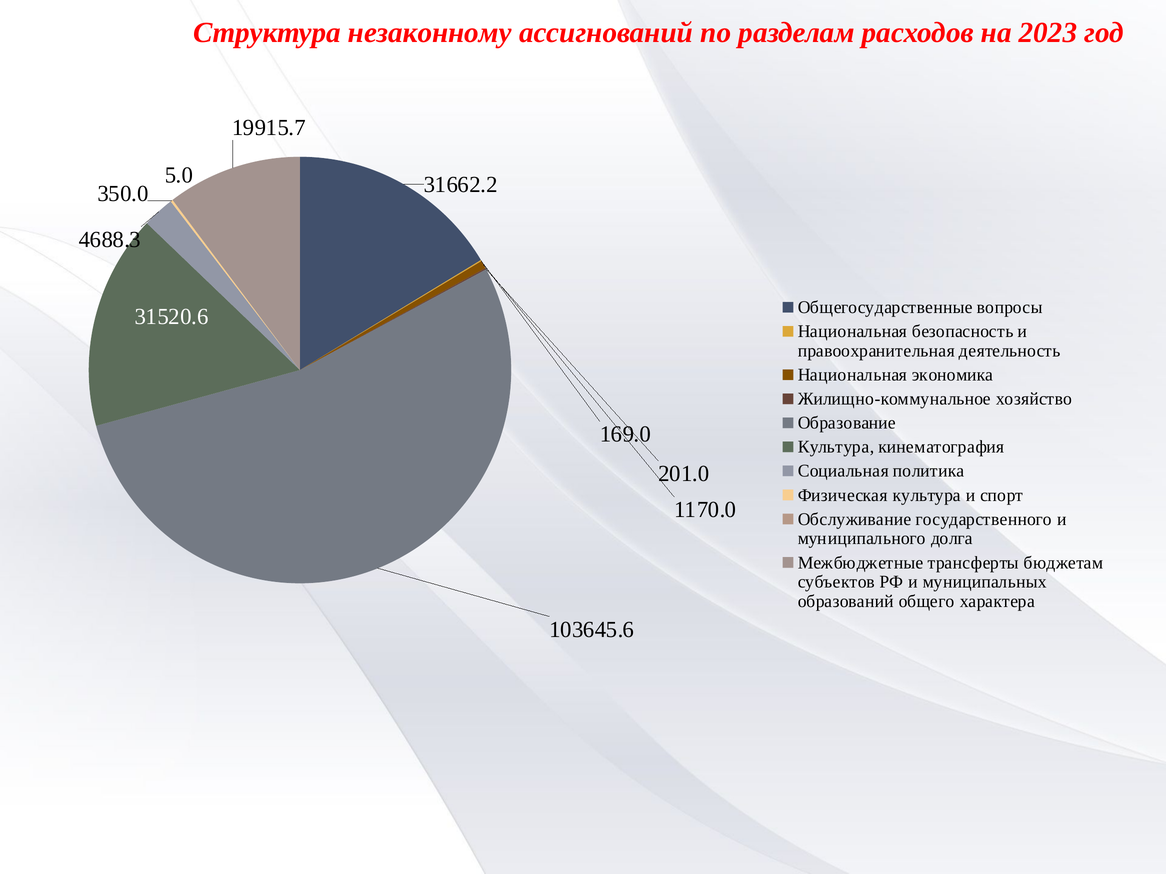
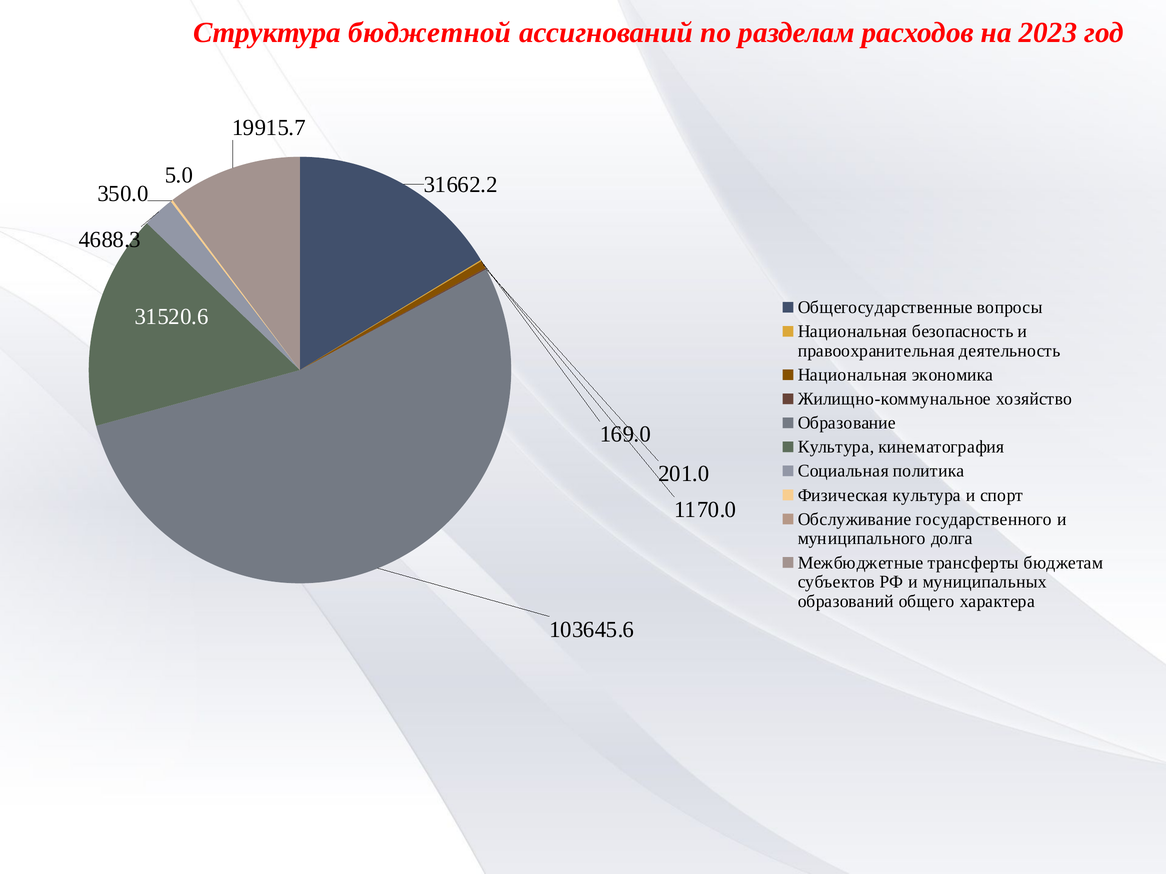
незаконному: незаконному -> бюджетной
